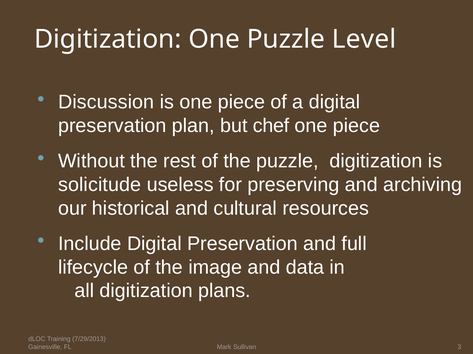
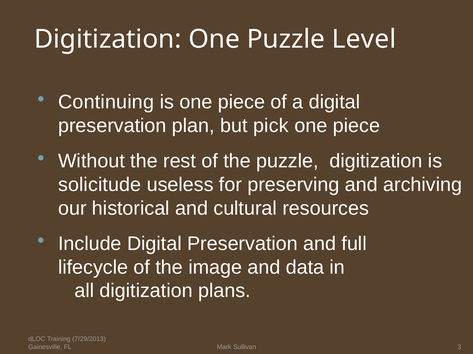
Discussion: Discussion -> Continuing
chef: chef -> pick
